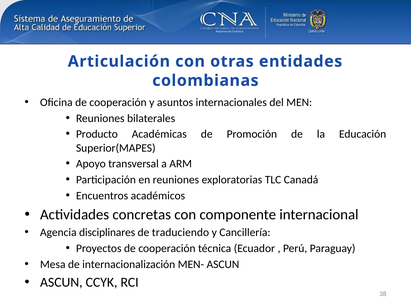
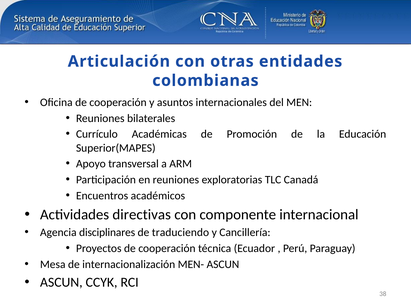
Producto: Producto -> Currículo
concretas: concretas -> directivas
